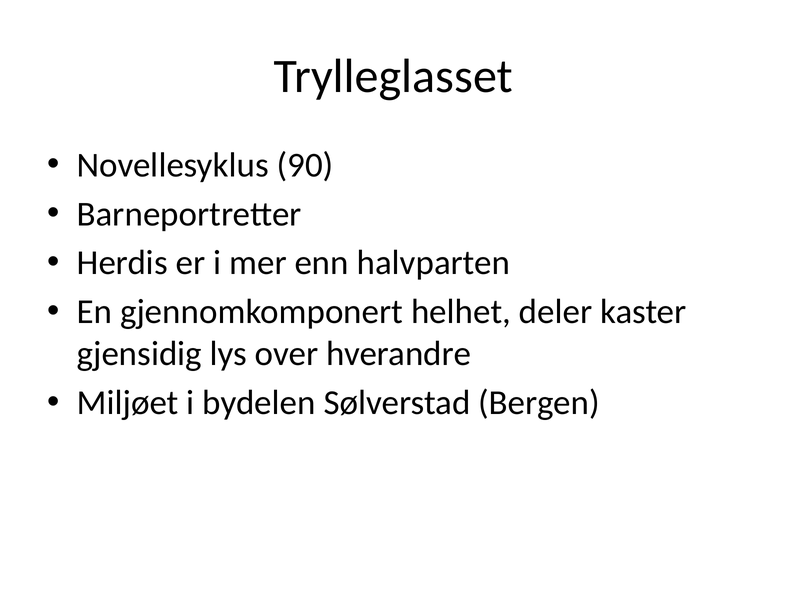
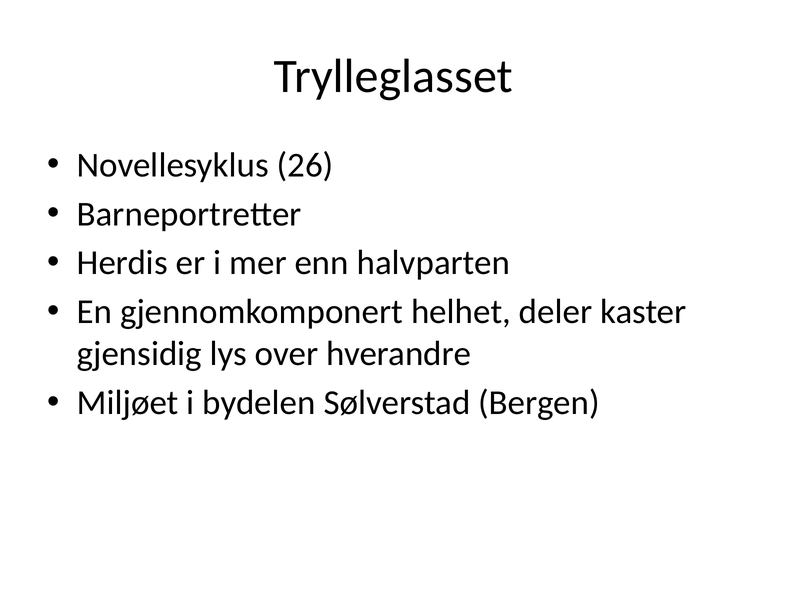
90: 90 -> 26
